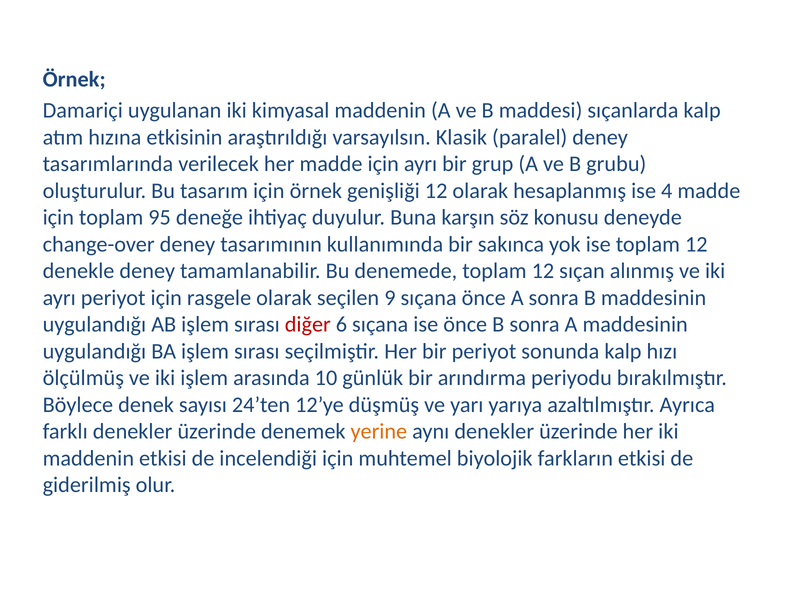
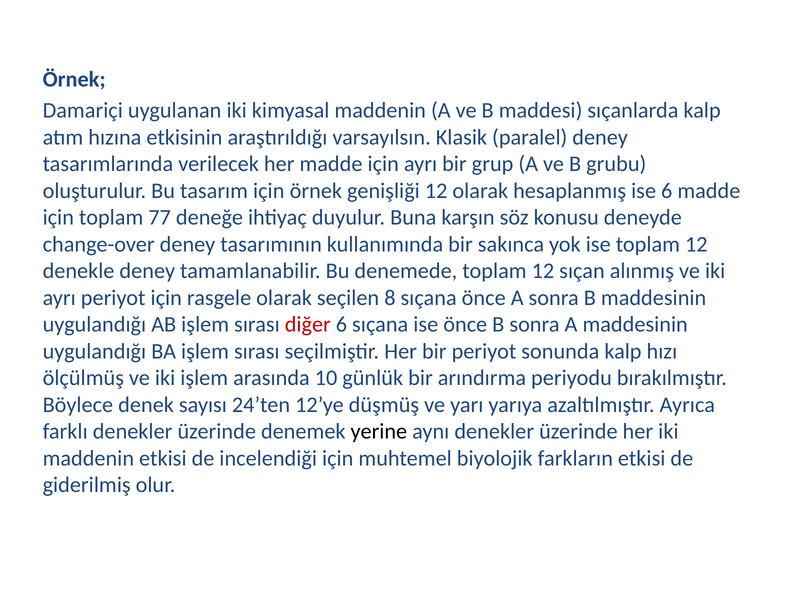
ise 4: 4 -> 6
95: 95 -> 77
9: 9 -> 8
yerine colour: orange -> black
